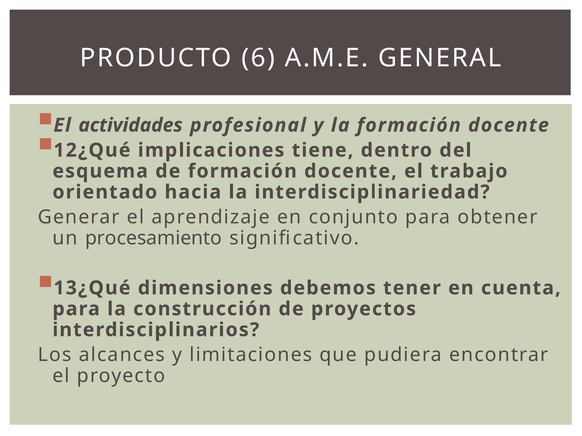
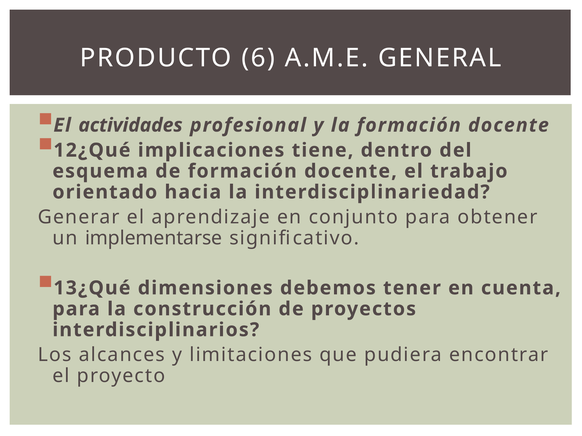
procesamiento: procesamiento -> implementarse
